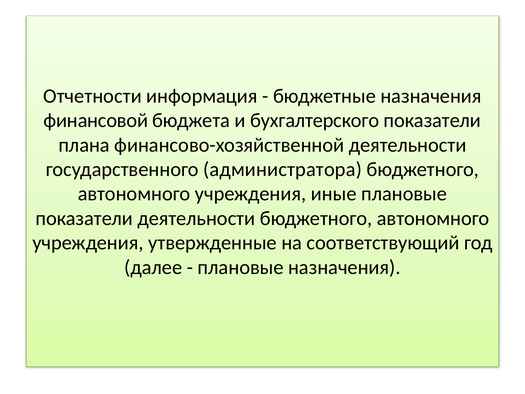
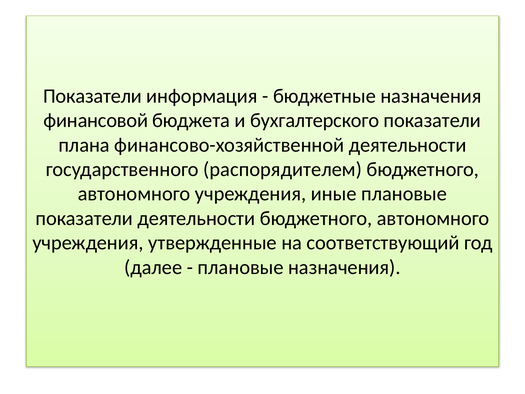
Отчетности at (92, 96): Отчетности -> Показатели
администратора: администратора -> распорядителем
